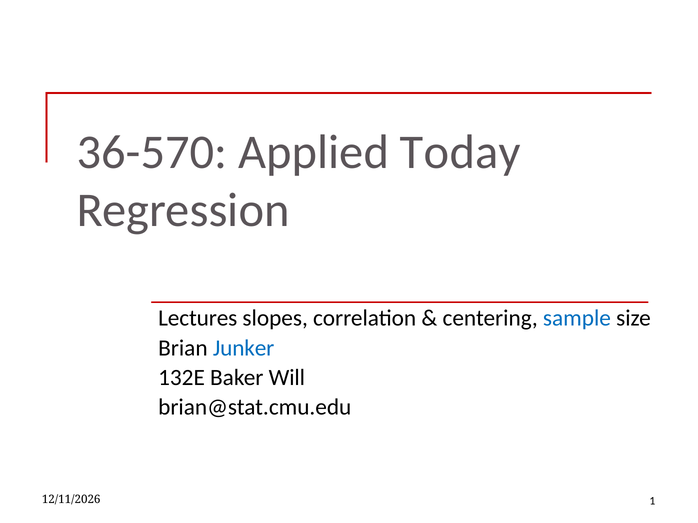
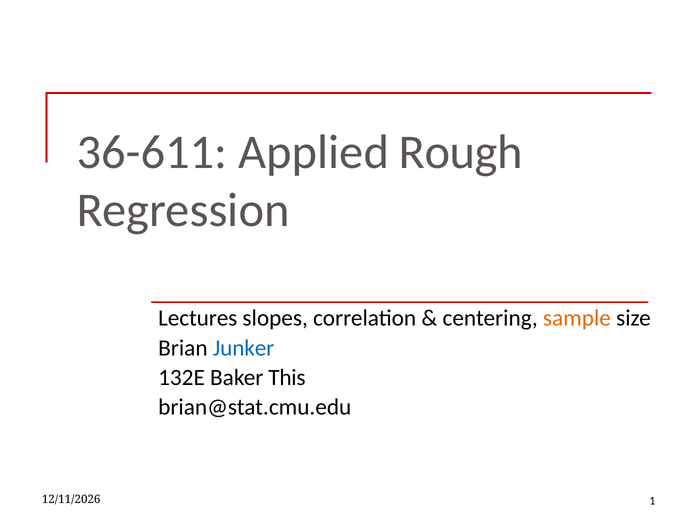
36-570: 36-570 -> 36-611
Today: Today -> Rough
sample colour: blue -> orange
Will: Will -> This
